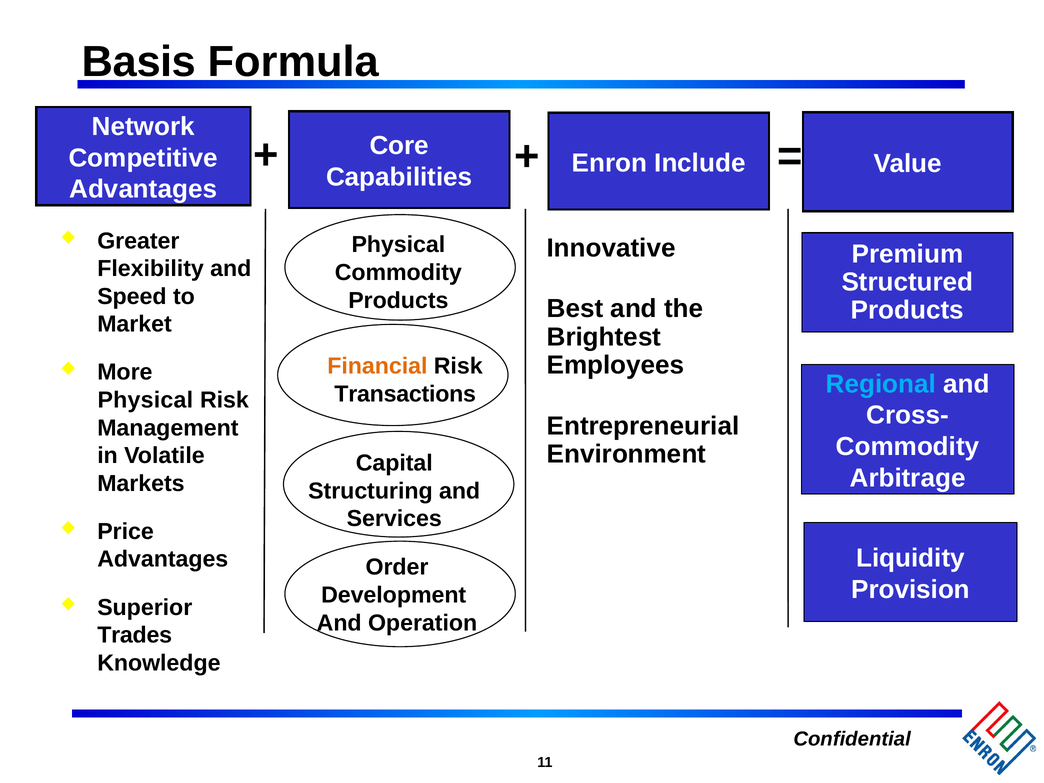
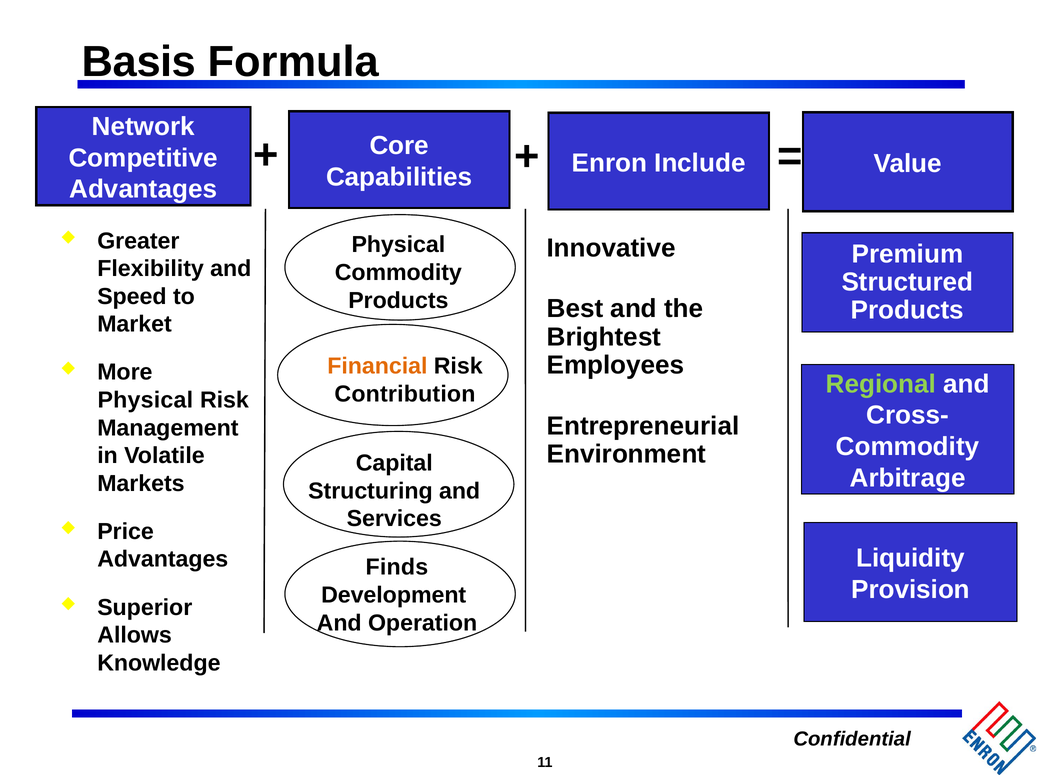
Regional colour: light blue -> light green
Transactions: Transactions -> Contribution
Order: Order -> Finds
Trades: Trades -> Allows
